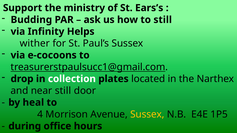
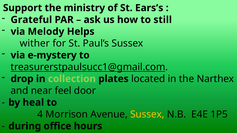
Budding: Budding -> Grateful
Infinity: Infinity -> Melody
e-cocoons: e-cocoons -> e-mystery
collection colour: white -> light green
near still: still -> feel
